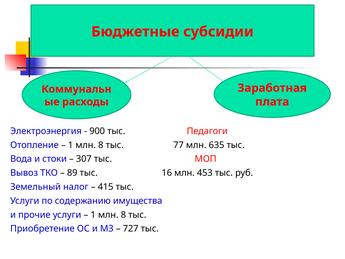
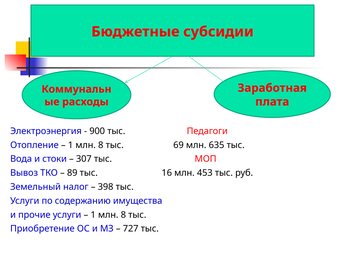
77: 77 -> 69
415: 415 -> 398
